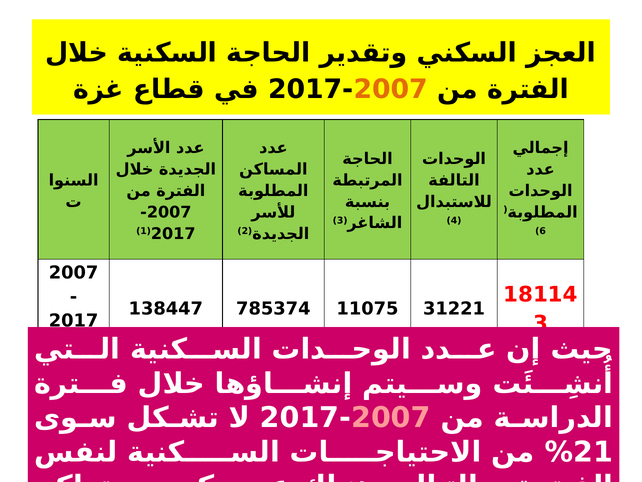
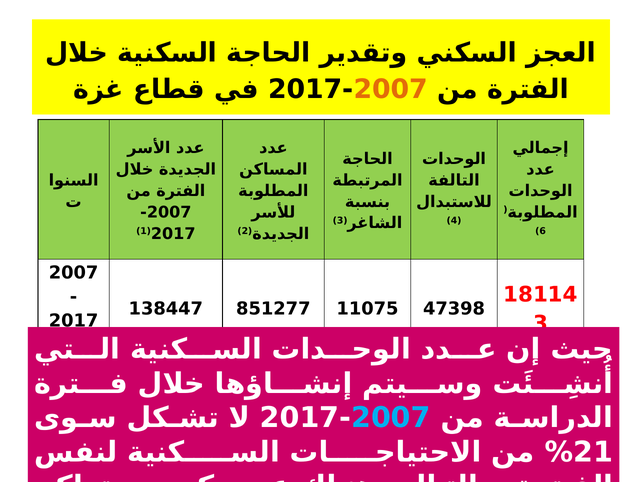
785374: 785374 -> 851277
31221: 31221 -> 47398
2007 at (391, 417) colour: pink -> light blue
